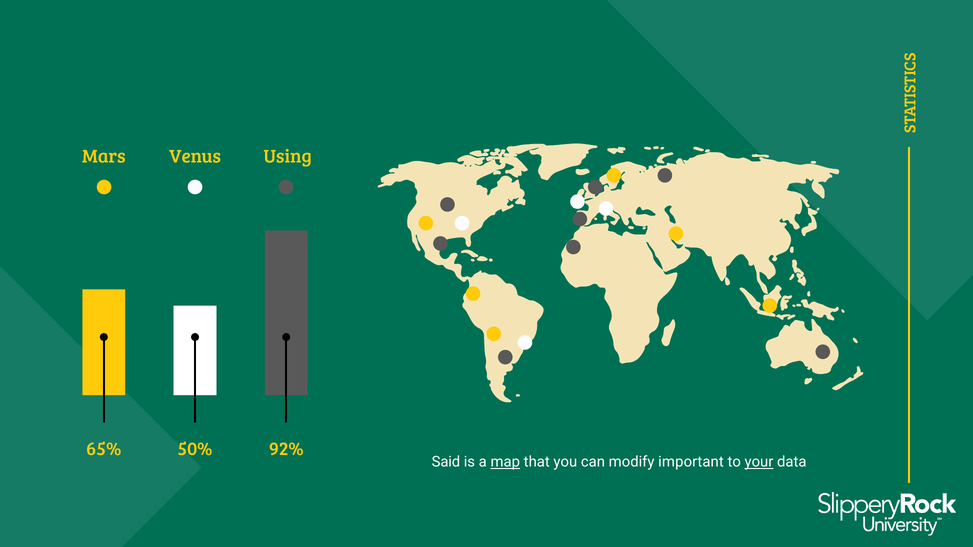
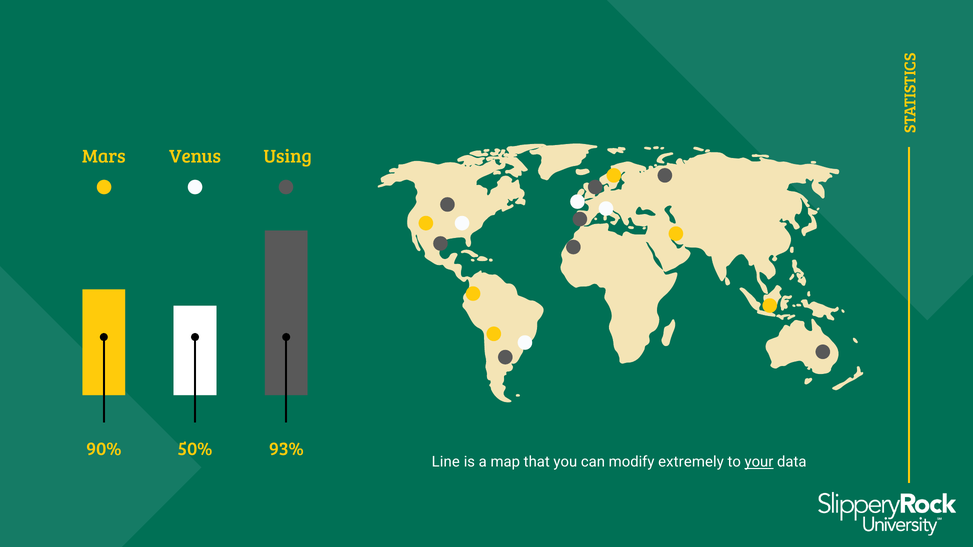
65%: 65% -> 90%
92%: 92% -> 93%
Said: Said -> Line
map underline: present -> none
important: important -> extremely
